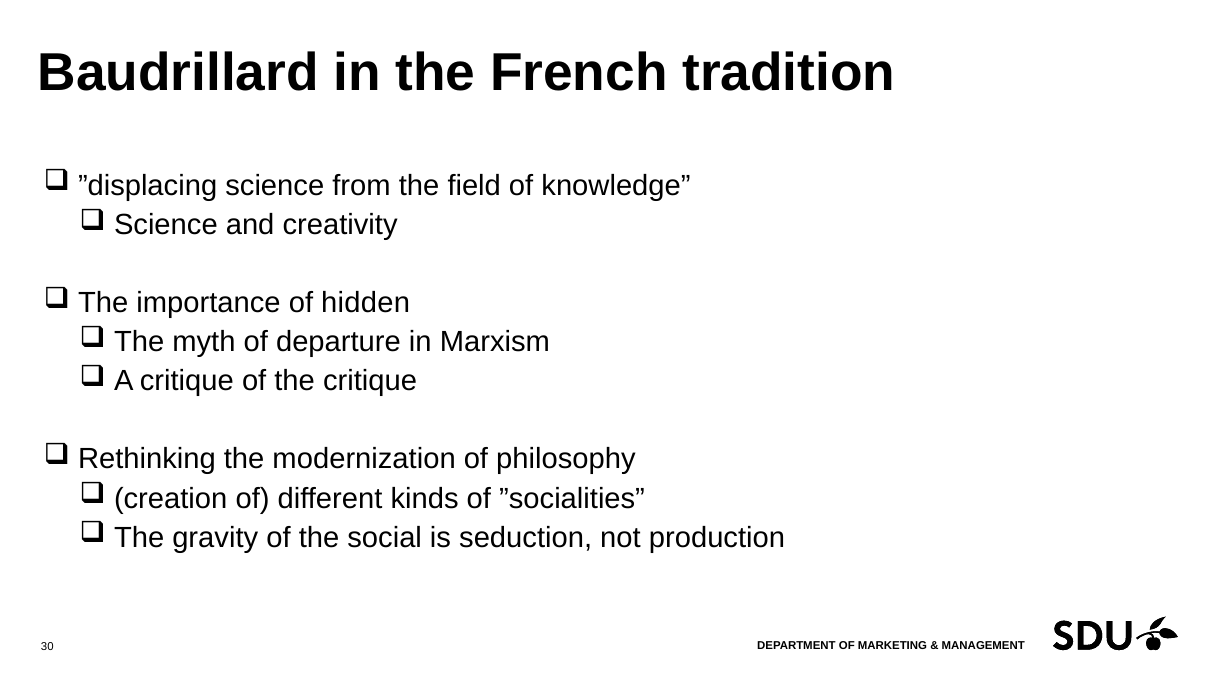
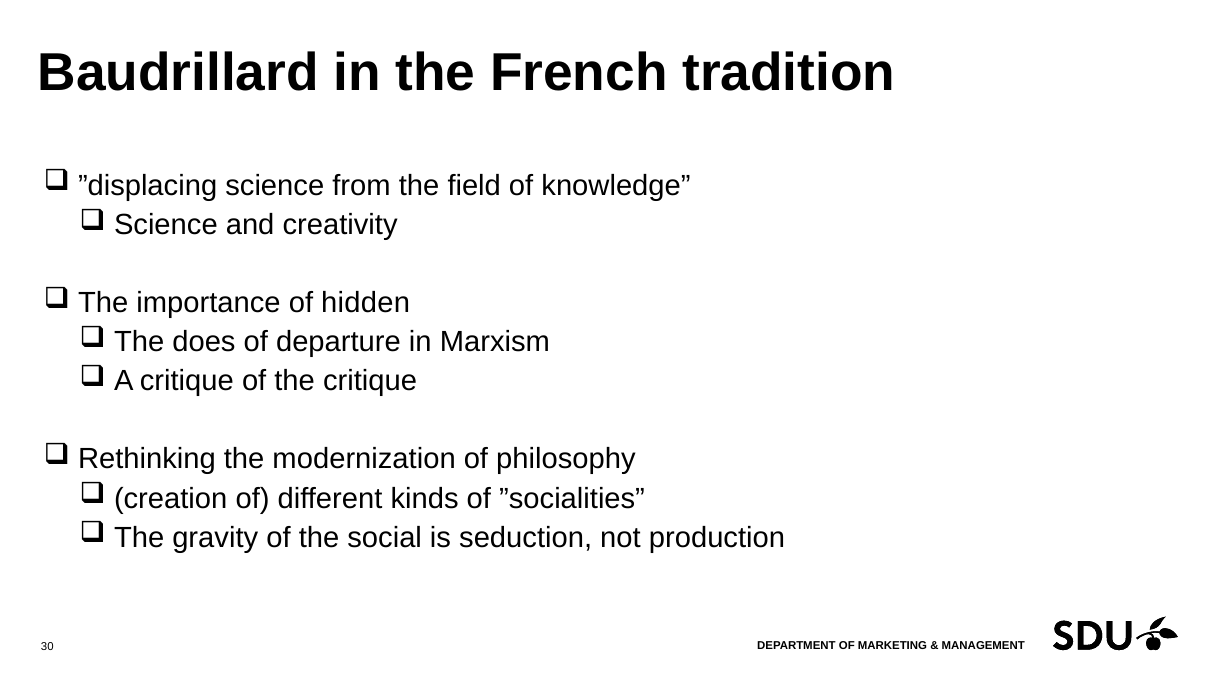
myth: myth -> does
